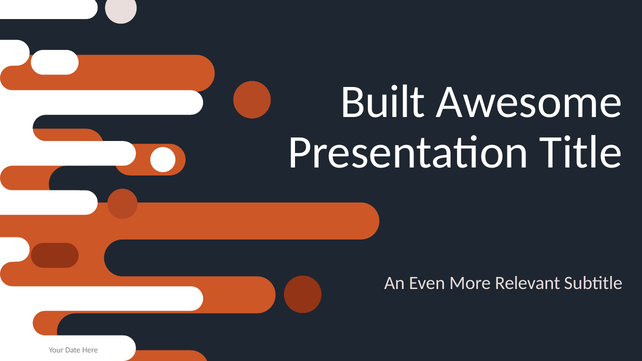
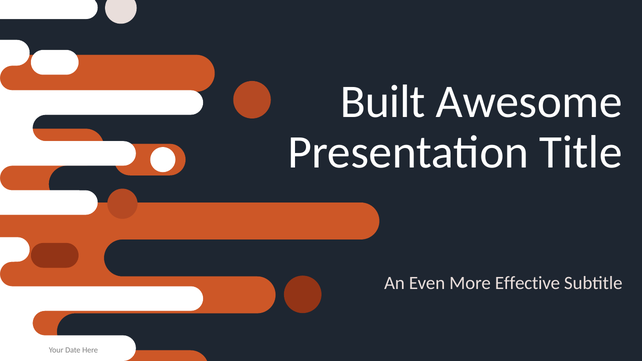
Relevant: Relevant -> Effective
